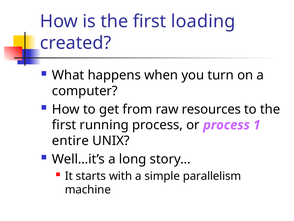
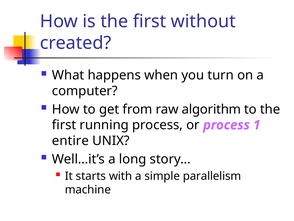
loading: loading -> without
resources: resources -> algorithm
